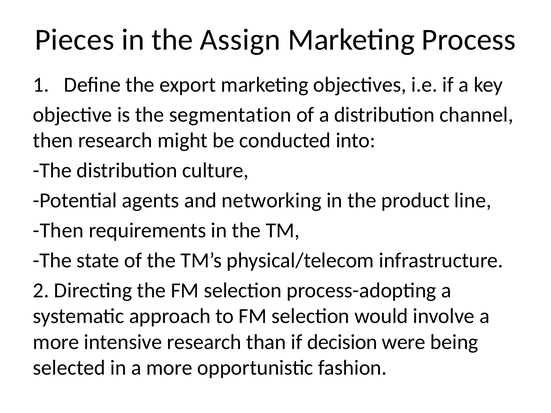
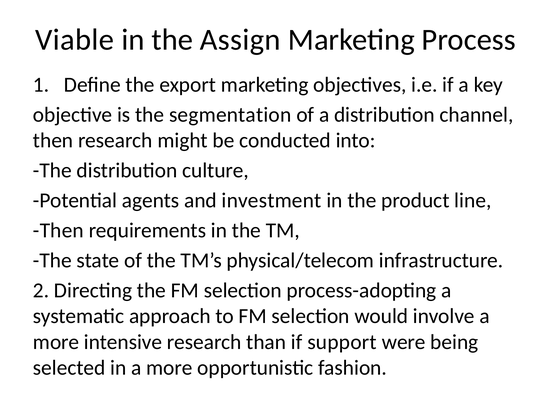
Pieces: Pieces -> Viable
networking: networking -> investment
decision: decision -> support
